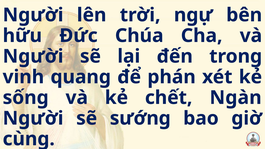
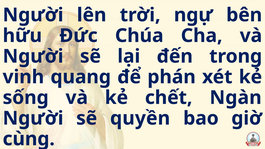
sướng: sướng -> quyền
